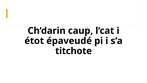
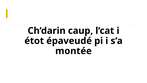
titchote: titchote -> montée
